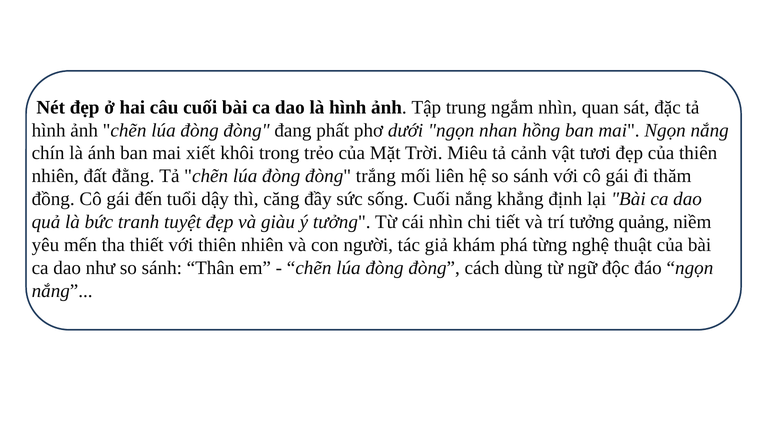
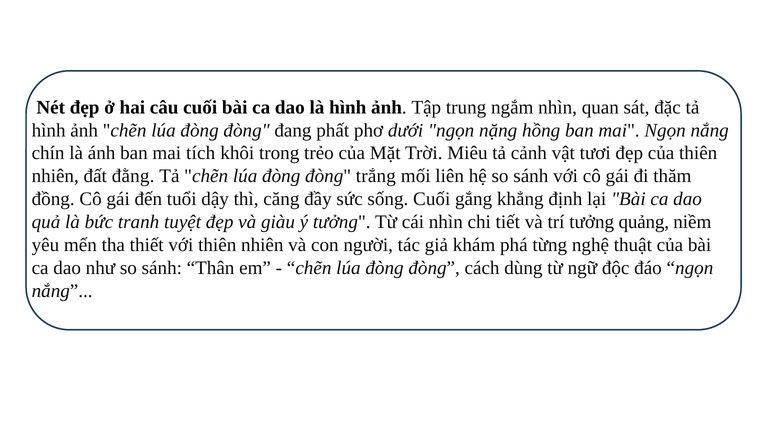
nhan: nhan -> nặng
xiết: xiết -> tích
Cuối nắng: nắng -> gắng
